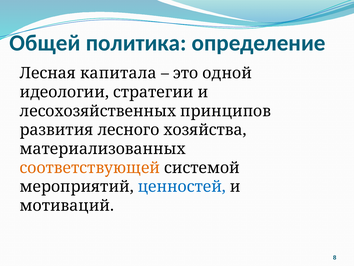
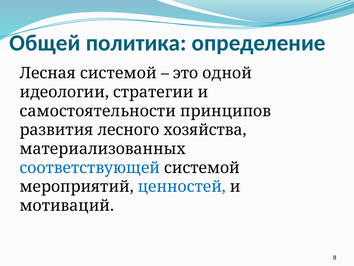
Лесная капитала: капитала -> системой
лесохозяйственных: лесохозяйственных -> самостоятельности
соответствующей colour: orange -> blue
